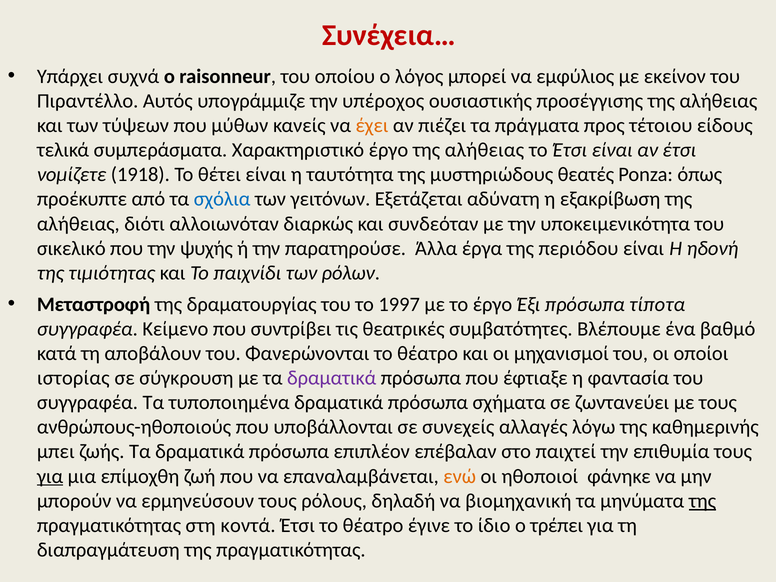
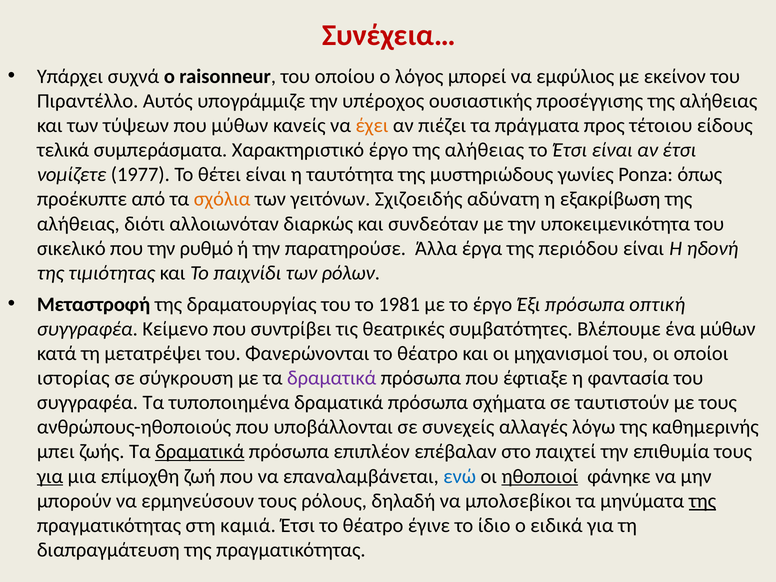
1918: 1918 -> 1977
θεατές: θεατές -> γωνίες
σχόλια colour: blue -> orange
Εξετάζεται: Εξετάζεται -> Σχιζοειδής
ψυχής: ψυχής -> ρυθμό
1997: 1997 -> 1981
τίποτα: τίποτα -> οπτική
ένα βαθμό: βαθμό -> μύθων
αποβάλουν: αποβάλουν -> μετατρέψει
ζωντανεύει: ζωντανεύει -> ταυτιστούν
δραματικά at (200, 452) underline: none -> present
ενώ colour: orange -> blue
ηθοποιοί underline: none -> present
βιομηχανική: βιομηχανική -> μπολσεβίκοι
κοντά: κοντά -> καμιά
τρέπει: τρέπει -> ειδικά
